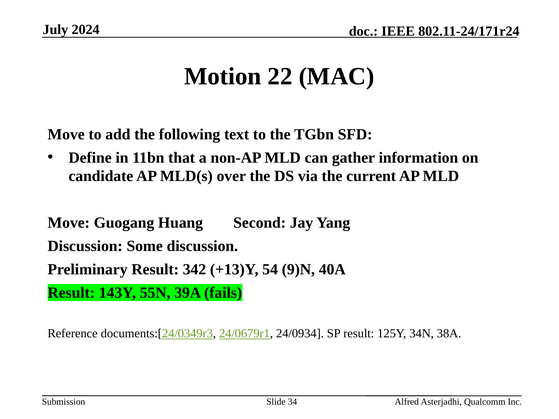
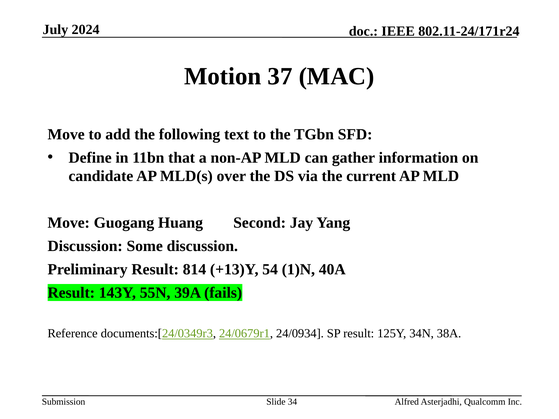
22: 22 -> 37
342: 342 -> 814
9)N: 9)N -> 1)N
